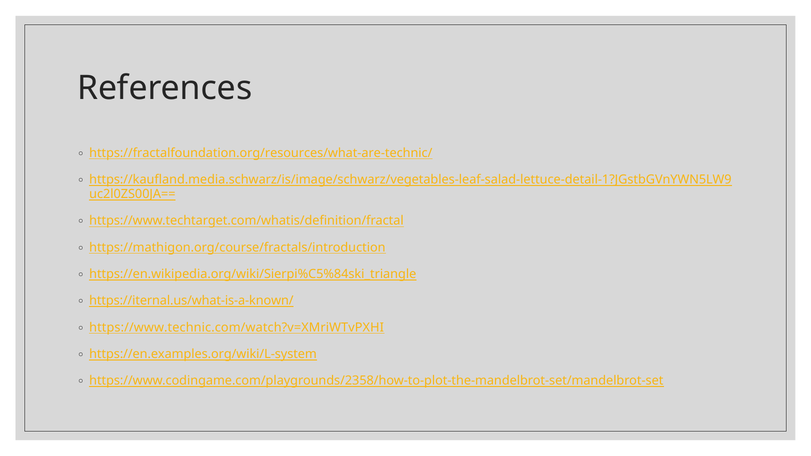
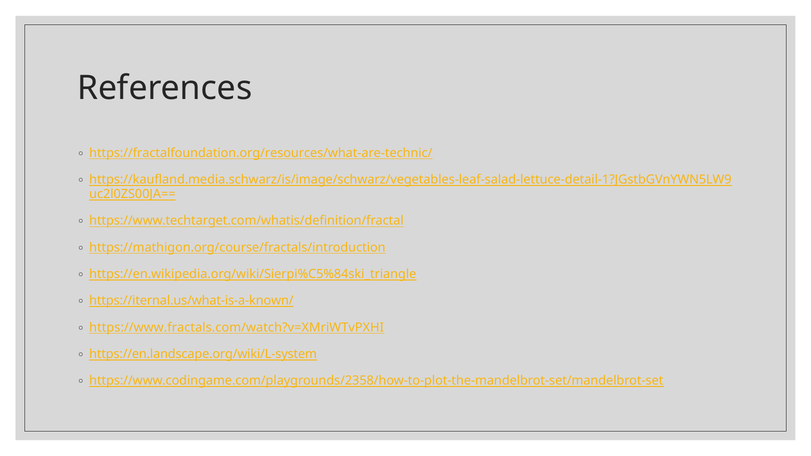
https://www.technic.com/watch?v=XMriWTvPXHI: https://www.technic.com/watch?v=XMriWTvPXHI -> https://www.fractals.com/watch?v=XMriWTvPXHI
https://en.examples.org/wiki/L-system: https://en.examples.org/wiki/L-system -> https://en.landscape.org/wiki/L-system
